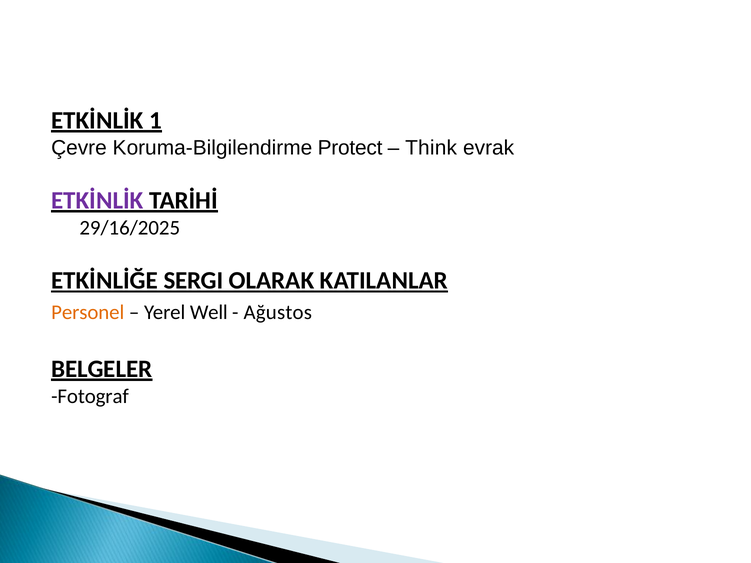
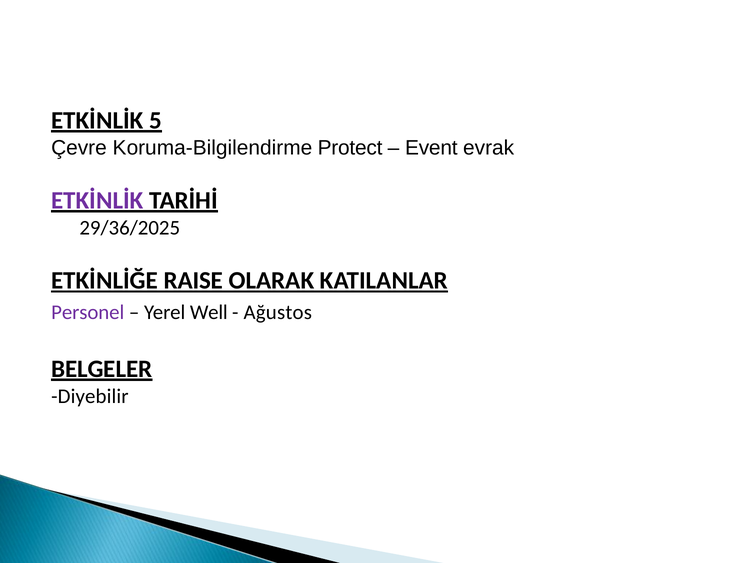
1: 1 -> 5
Think: Think -> Event
29/16/2025: 29/16/2025 -> 29/36/2025
SERGI: SERGI -> RAISE
Personel colour: orange -> purple
Fotograf: Fotograf -> Diyebilir
